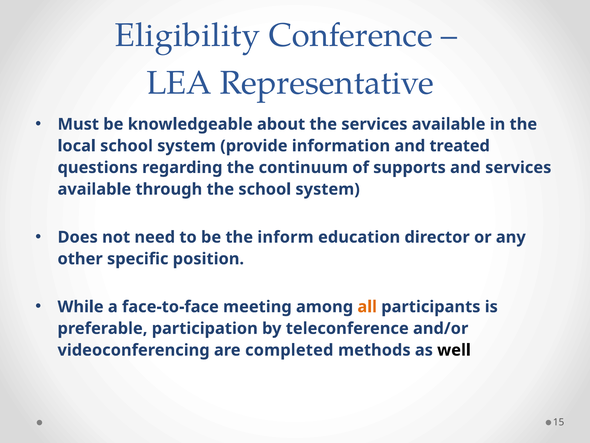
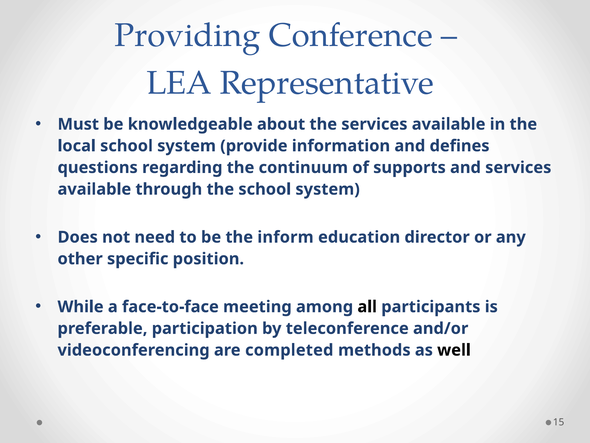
Eligibility: Eligibility -> Providing
treated: treated -> defines
all colour: orange -> black
